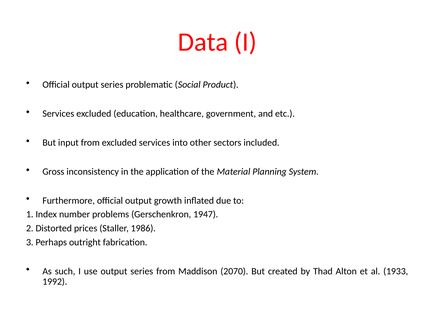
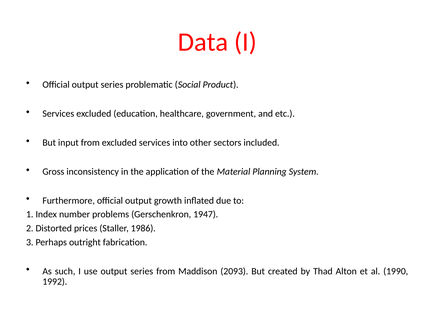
2070: 2070 -> 2093
1933: 1933 -> 1990
